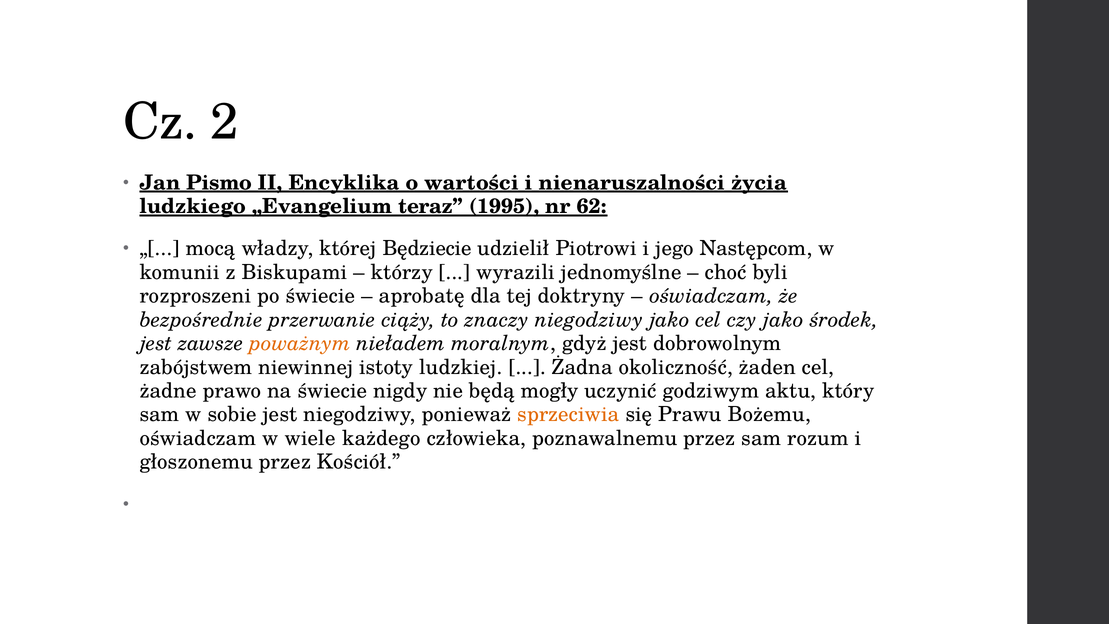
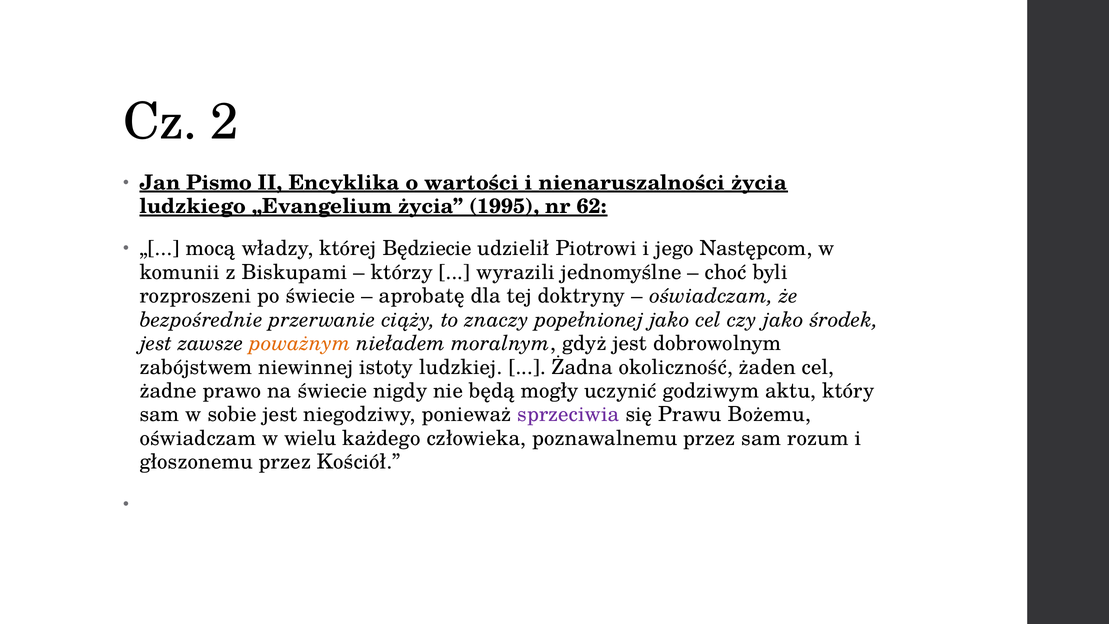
„Evangelium teraz: teraz -> życia
znaczy niegodziwy: niegodziwy -> popełnionej
sprzeciwia colour: orange -> purple
wiele: wiele -> wielu
